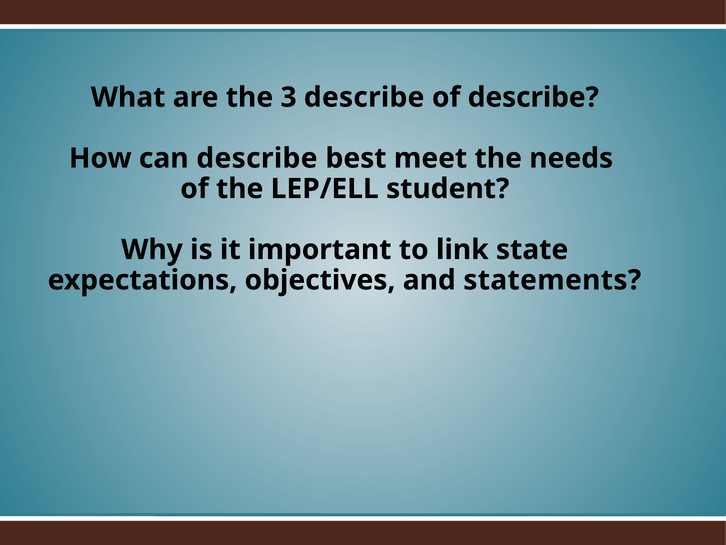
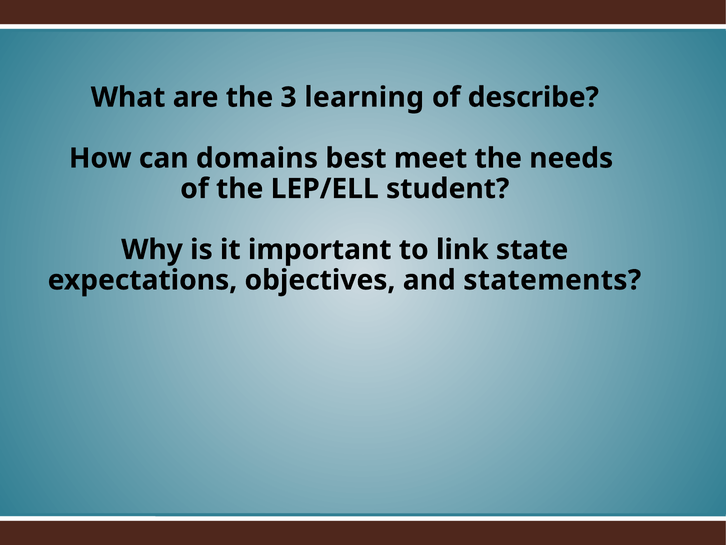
3 describe: describe -> learning
can describe: describe -> domains
